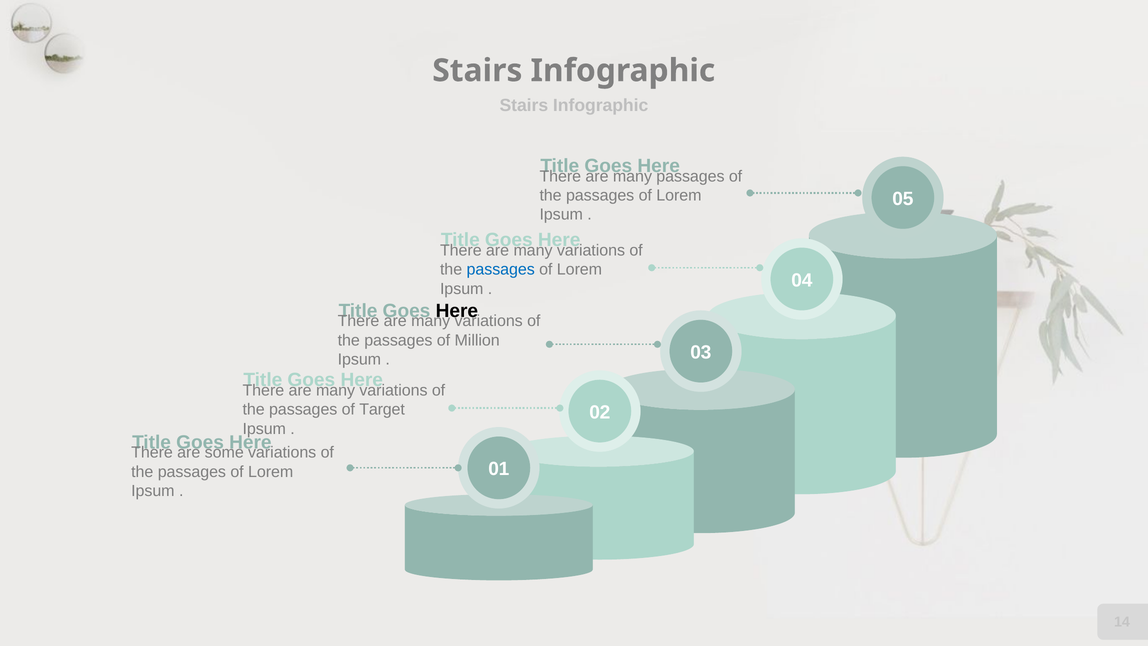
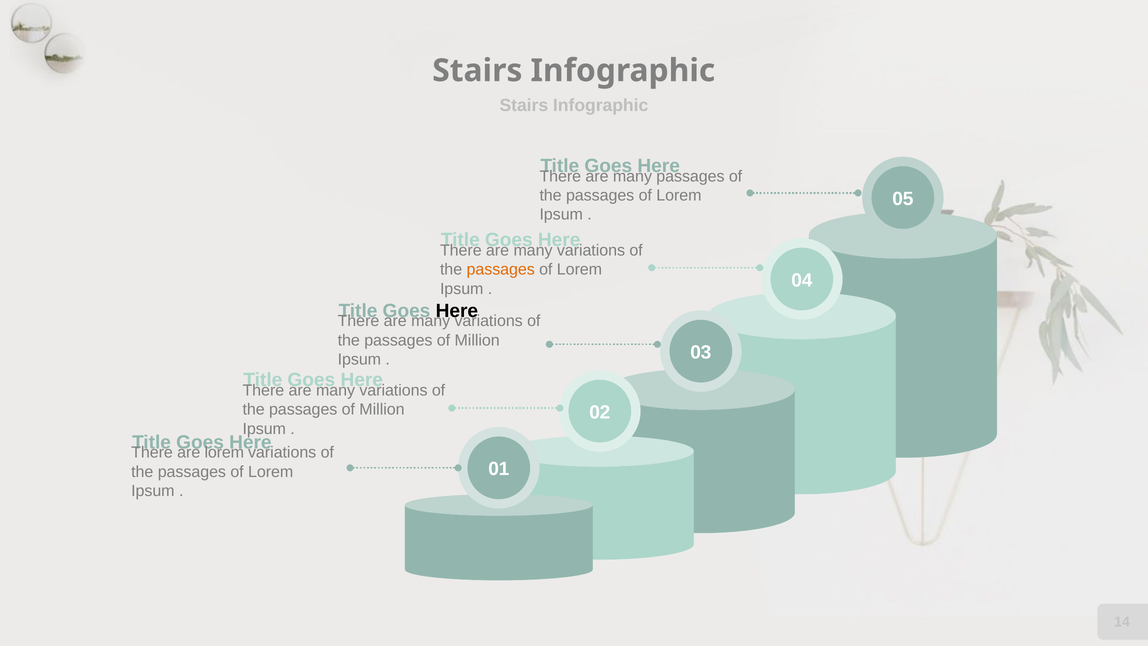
passages at (501, 270) colour: blue -> orange
Target at (382, 409): Target -> Million
some at (224, 452): some -> lorem
